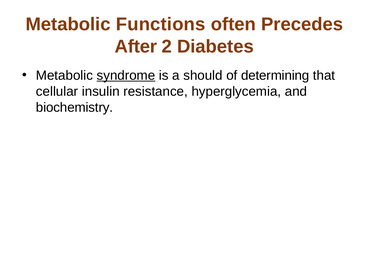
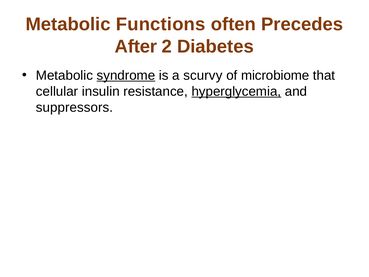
should: should -> scurvy
determining: determining -> microbiome
hyperglycemia underline: none -> present
biochemistry: biochemistry -> suppressors
